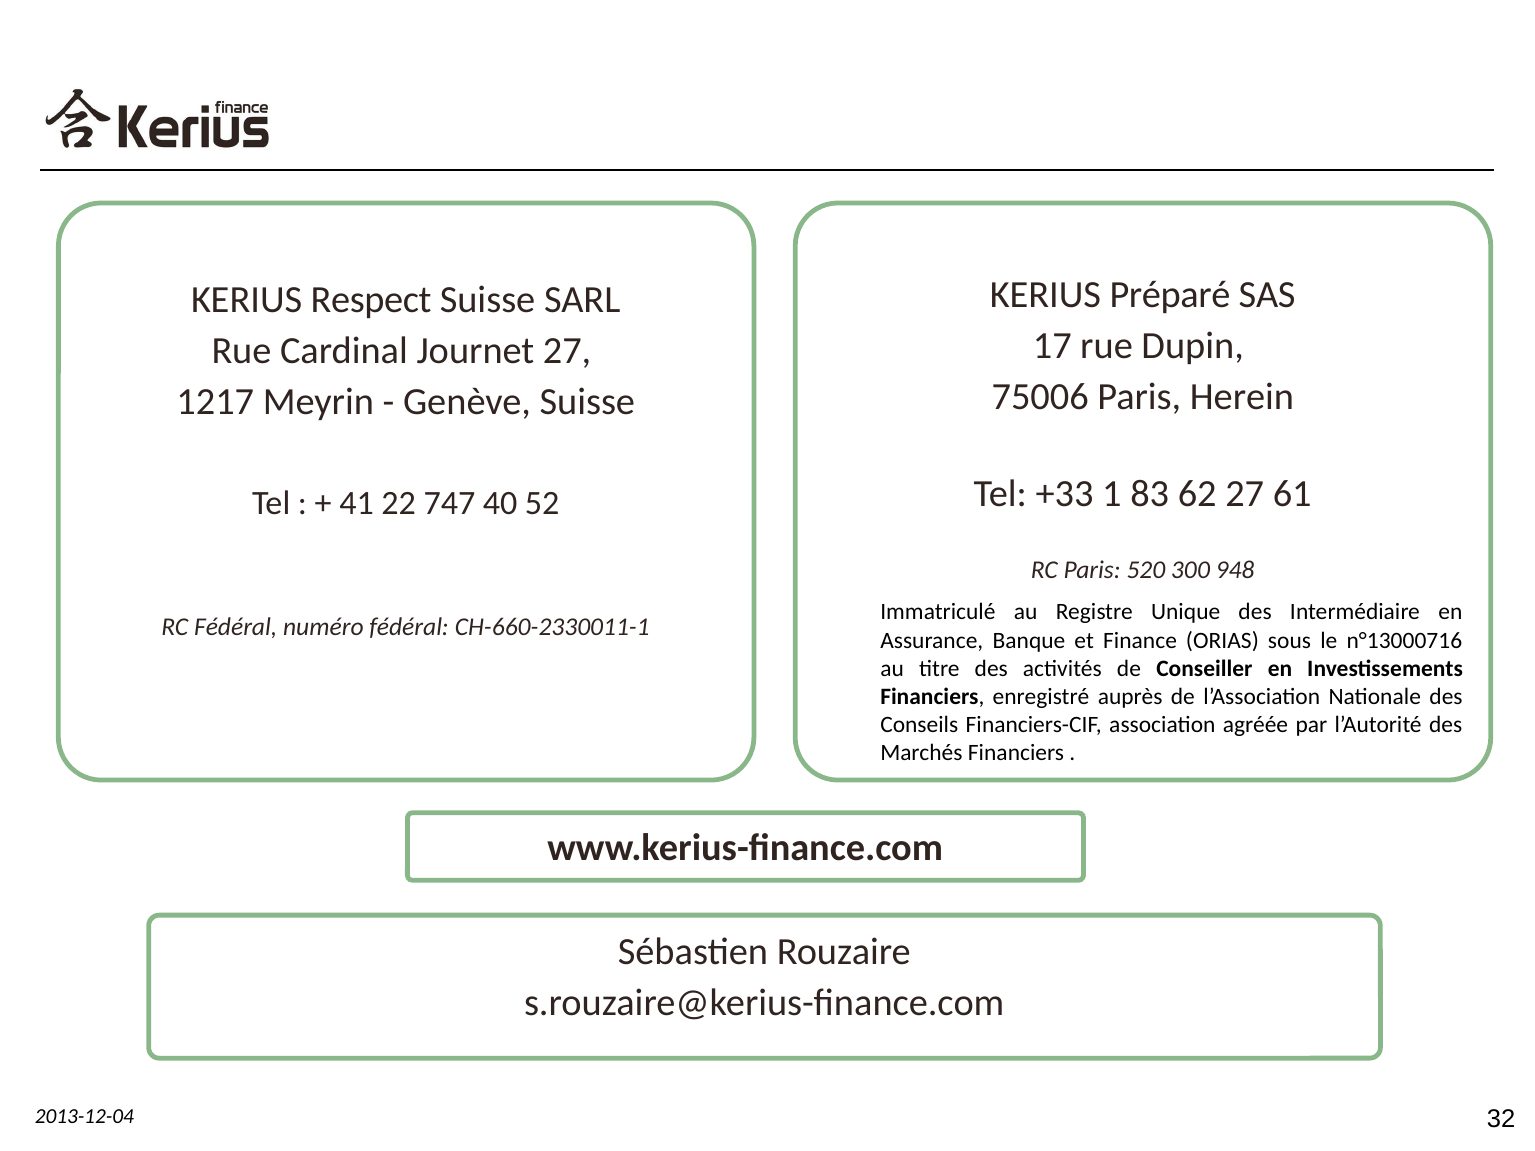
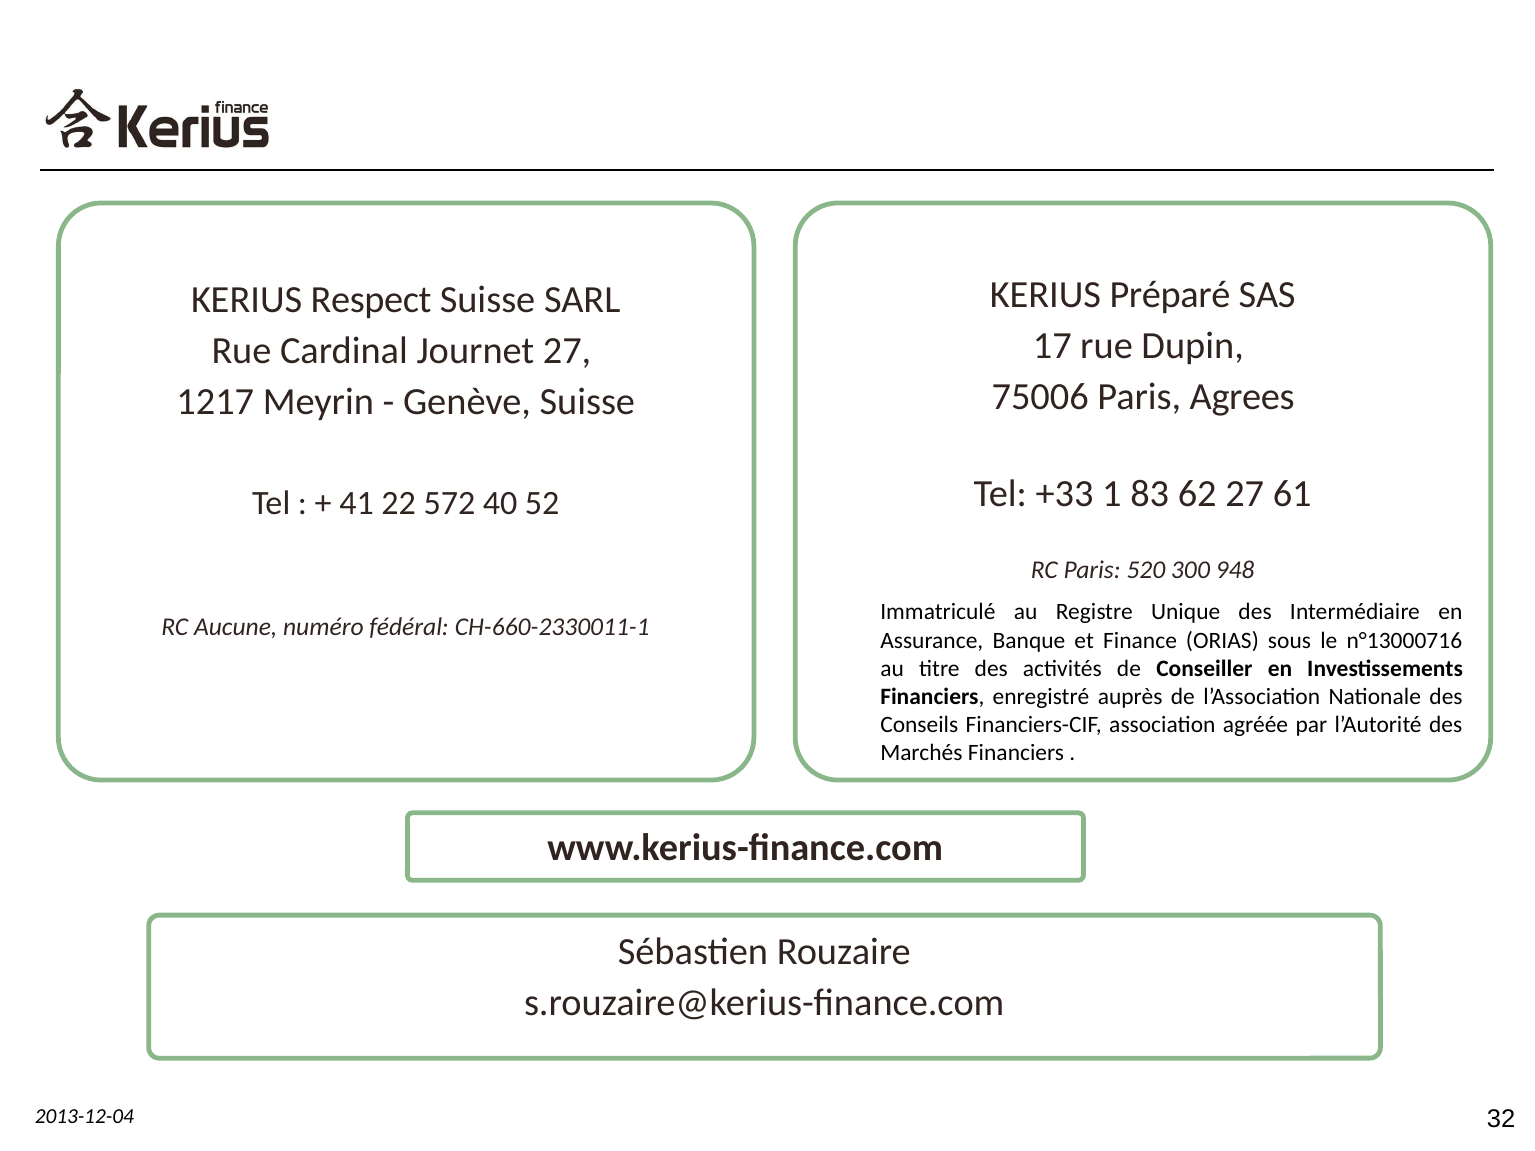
Herein: Herein -> Agrees
747: 747 -> 572
RC Fédéral: Fédéral -> Aucune
